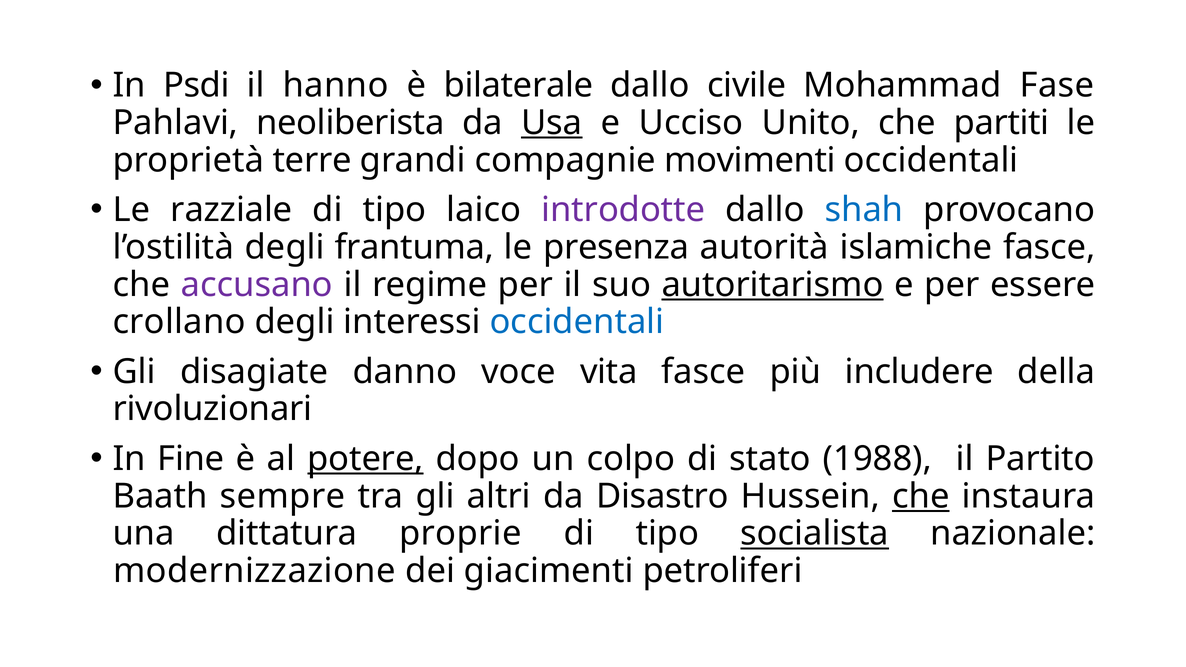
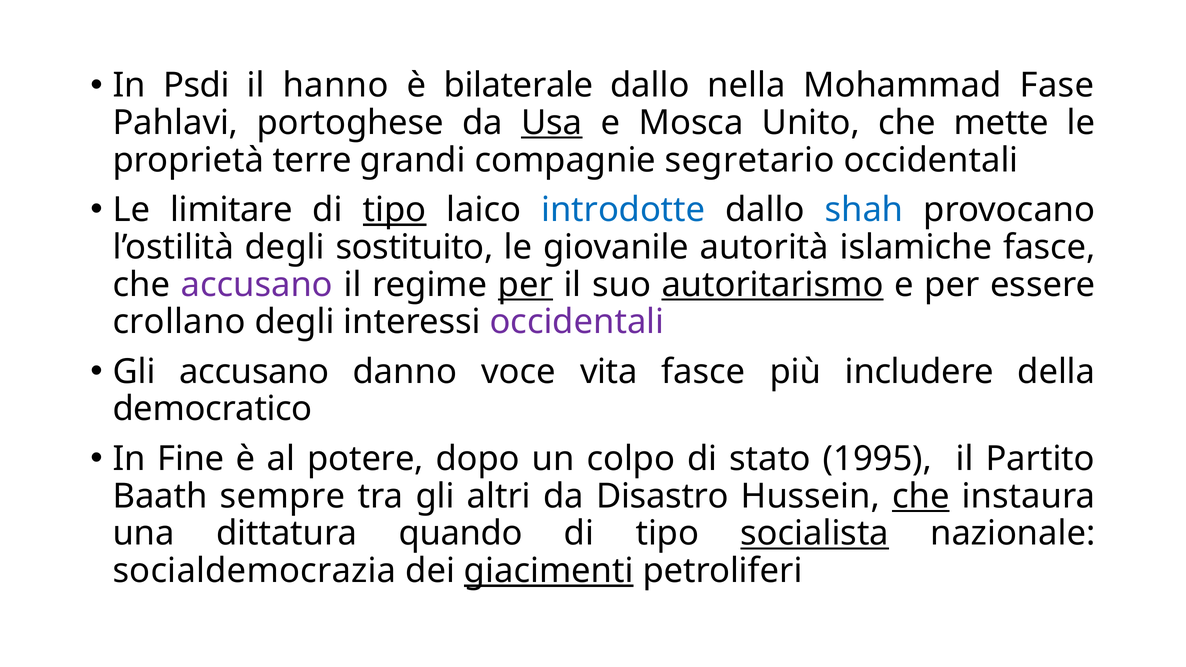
civile: civile -> nella
neoliberista: neoliberista -> portoghese
Ucciso: Ucciso -> Mosca
partiti: partiti -> mette
movimenti: movimenti -> segretario
razziale: razziale -> limitare
tipo at (395, 210) underline: none -> present
introdotte colour: purple -> blue
frantuma: frantuma -> sostituito
presenza: presenza -> giovanile
per at (525, 285) underline: none -> present
occidentali at (577, 322) colour: blue -> purple
Gli disagiate: disagiate -> accusano
rivoluzionari: rivoluzionari -> democratico
potere underline: present -> none
1988: 1988 -> 1995
proprie: proprie -> quando
modernizzazione: modernizzazione -> socialdemocrazia
giacimenti underline: none -> present
